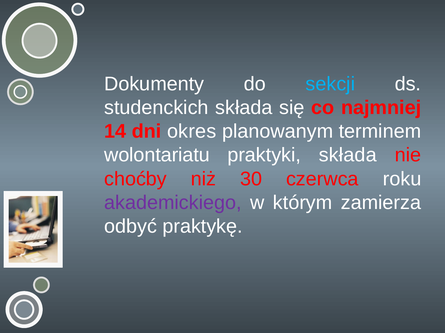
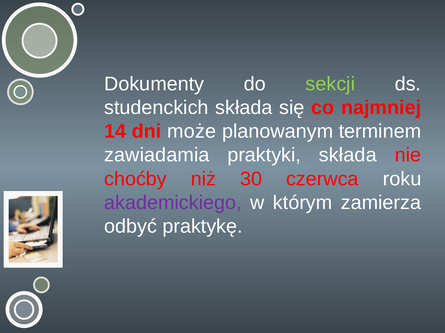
sekcji colour: light blue -> light green
okres: okres -> może
wolontariatu: wolontariatu -> zawiadamia
